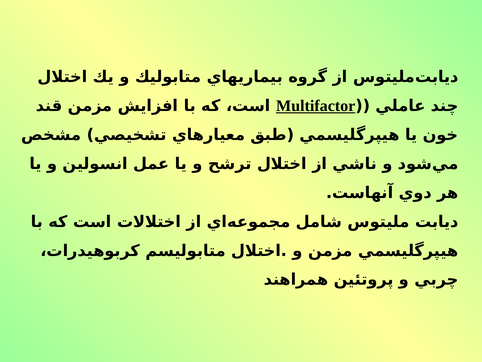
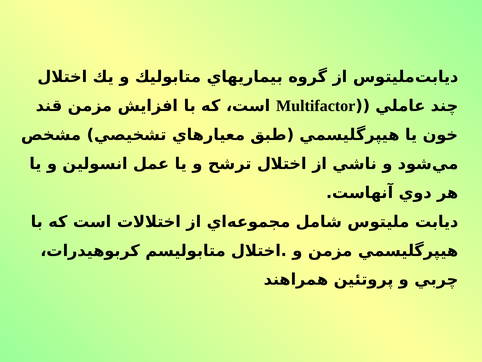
Multifactor underline: present -> none
